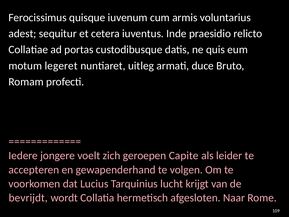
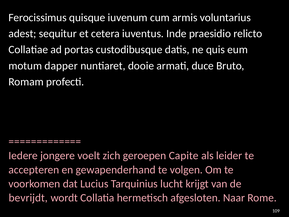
legeret: legeret -> dapper
uitleg: uitleg -> dooie
